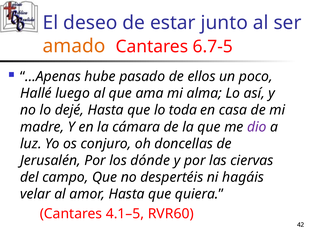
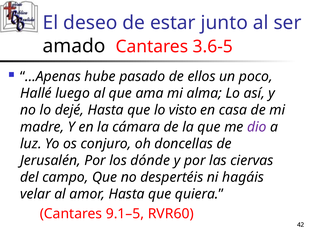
amado colour: orange -> black
6.7-5: 6.7-5 -> 3.6-5
toda: toda -> visto
4.1–5: 4.1–5 -> 9.1–5
